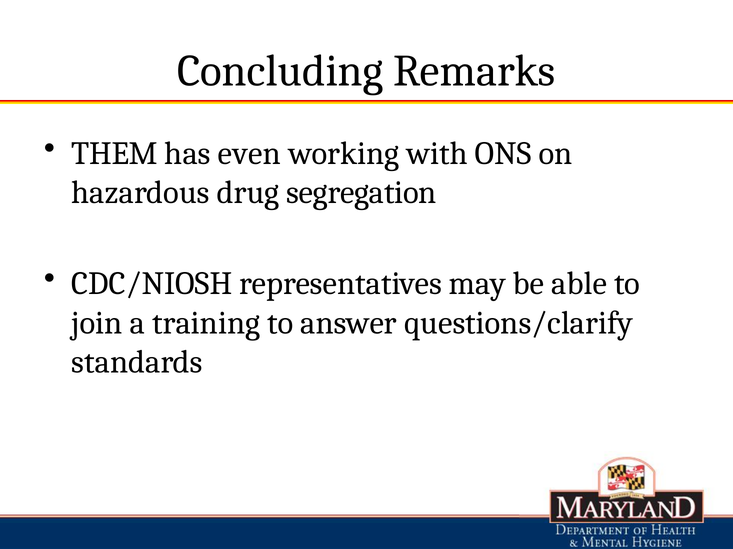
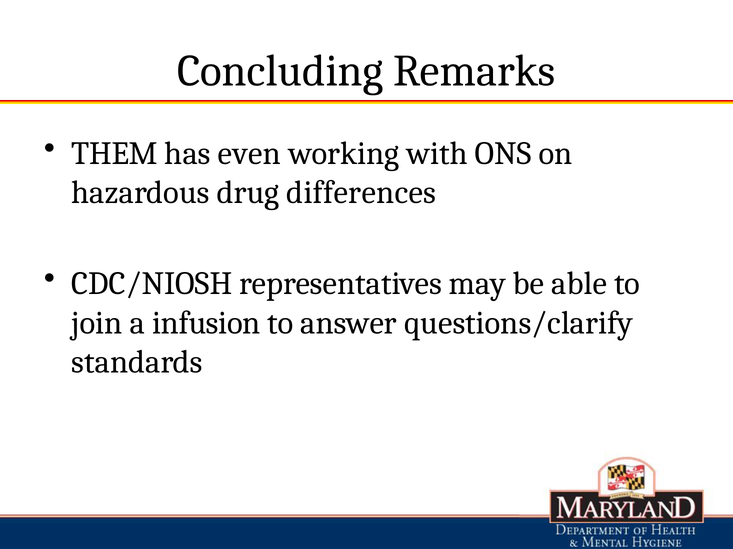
segregation: segregation -> differences
training: training -> infusion
